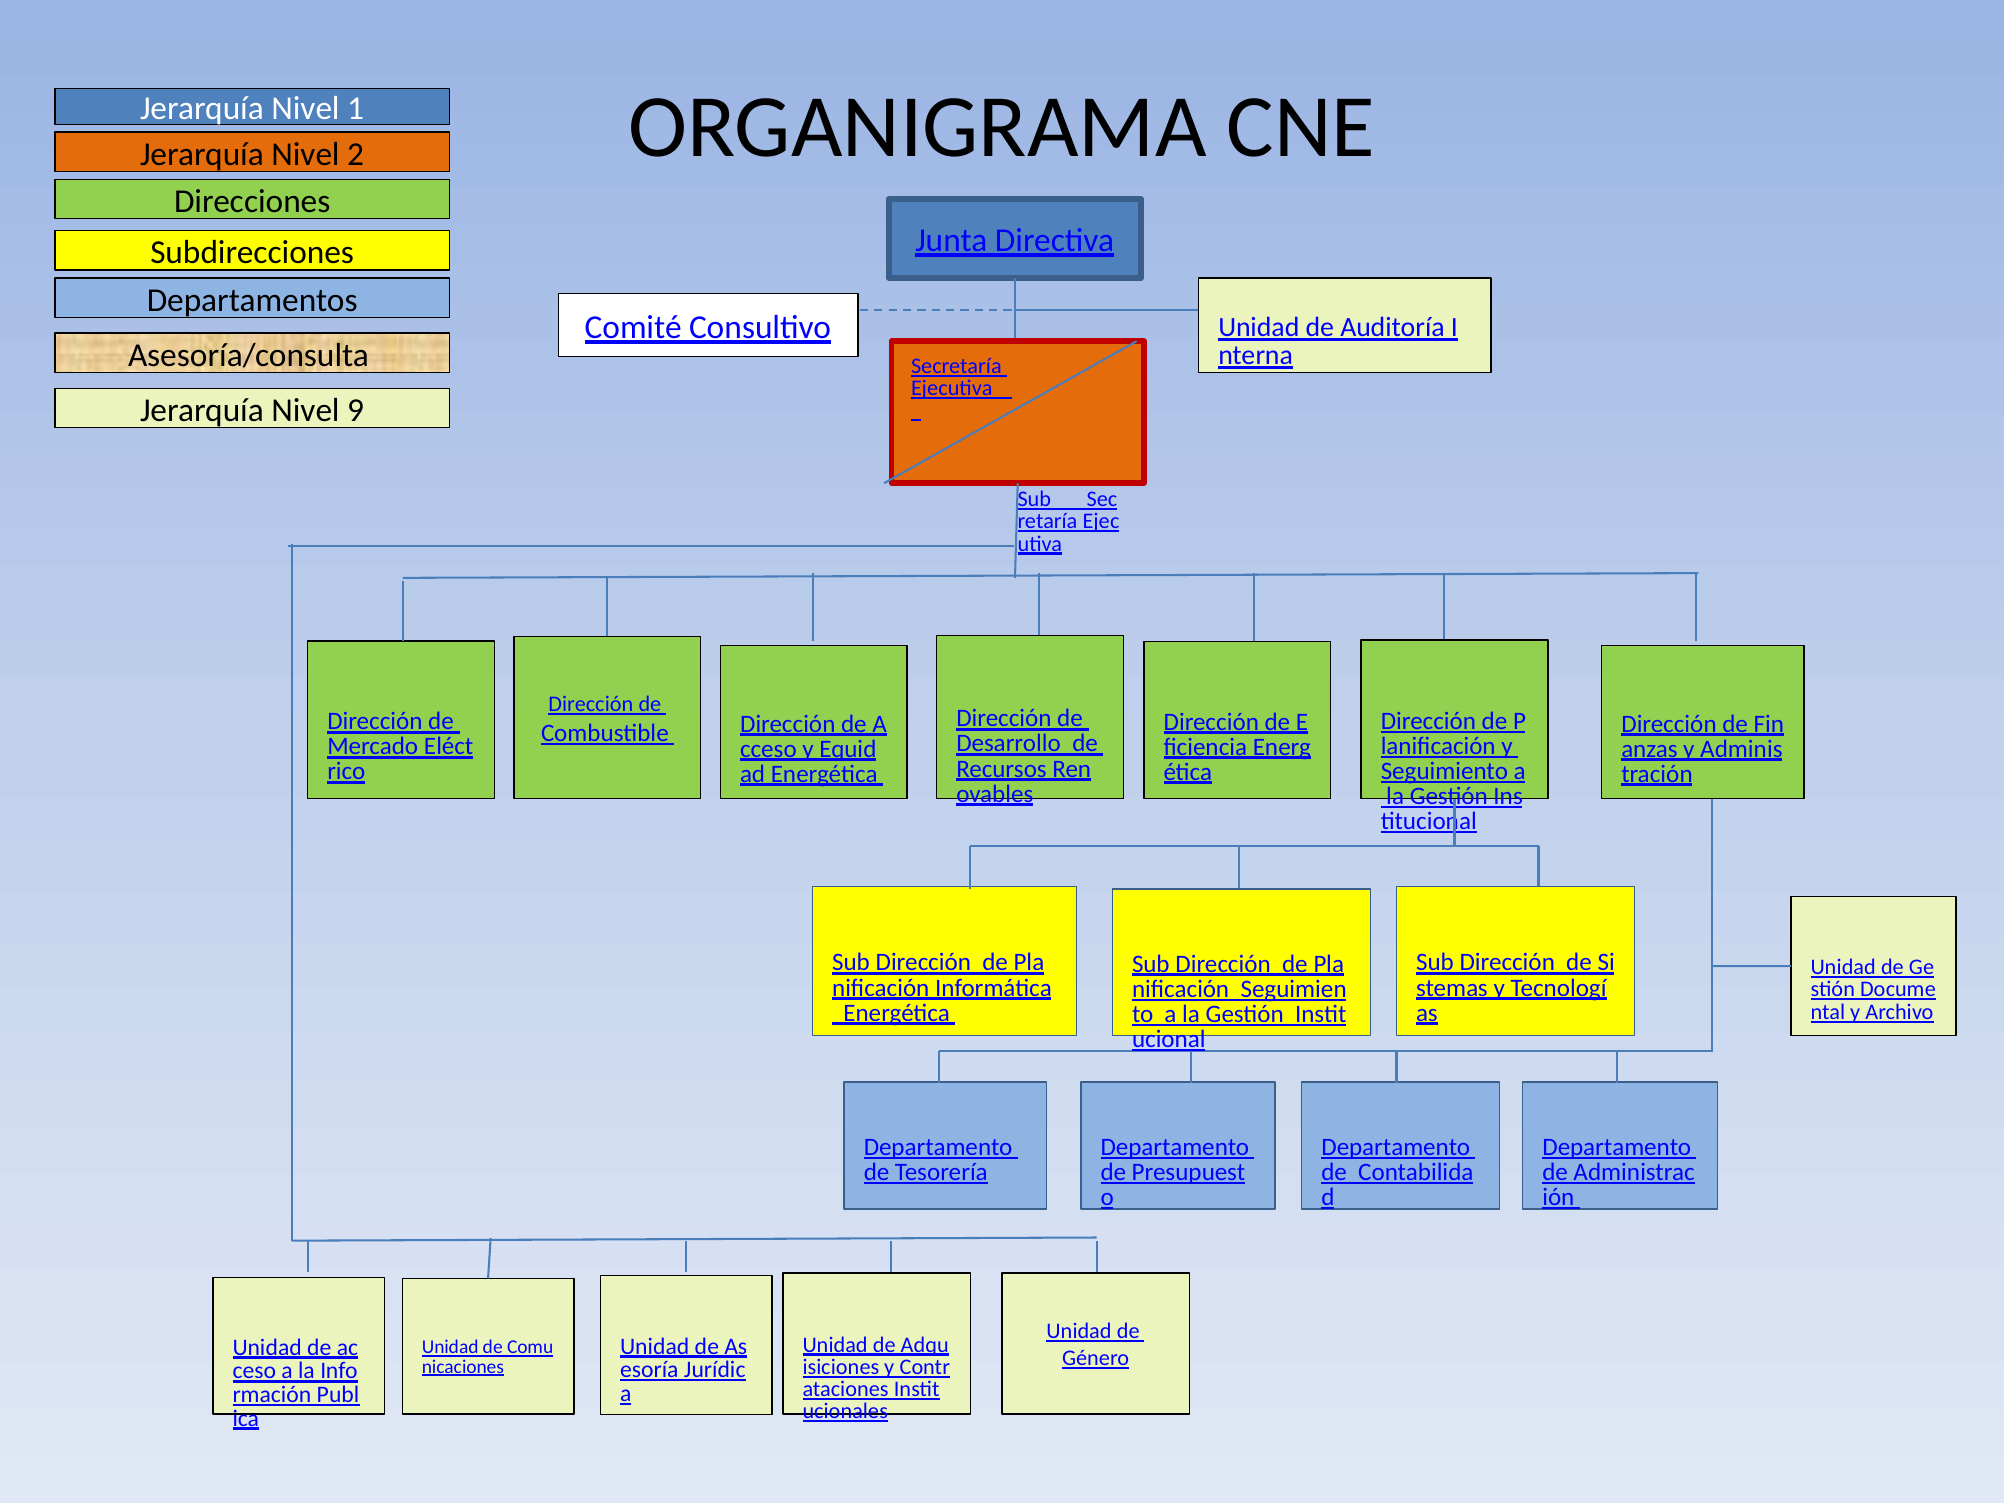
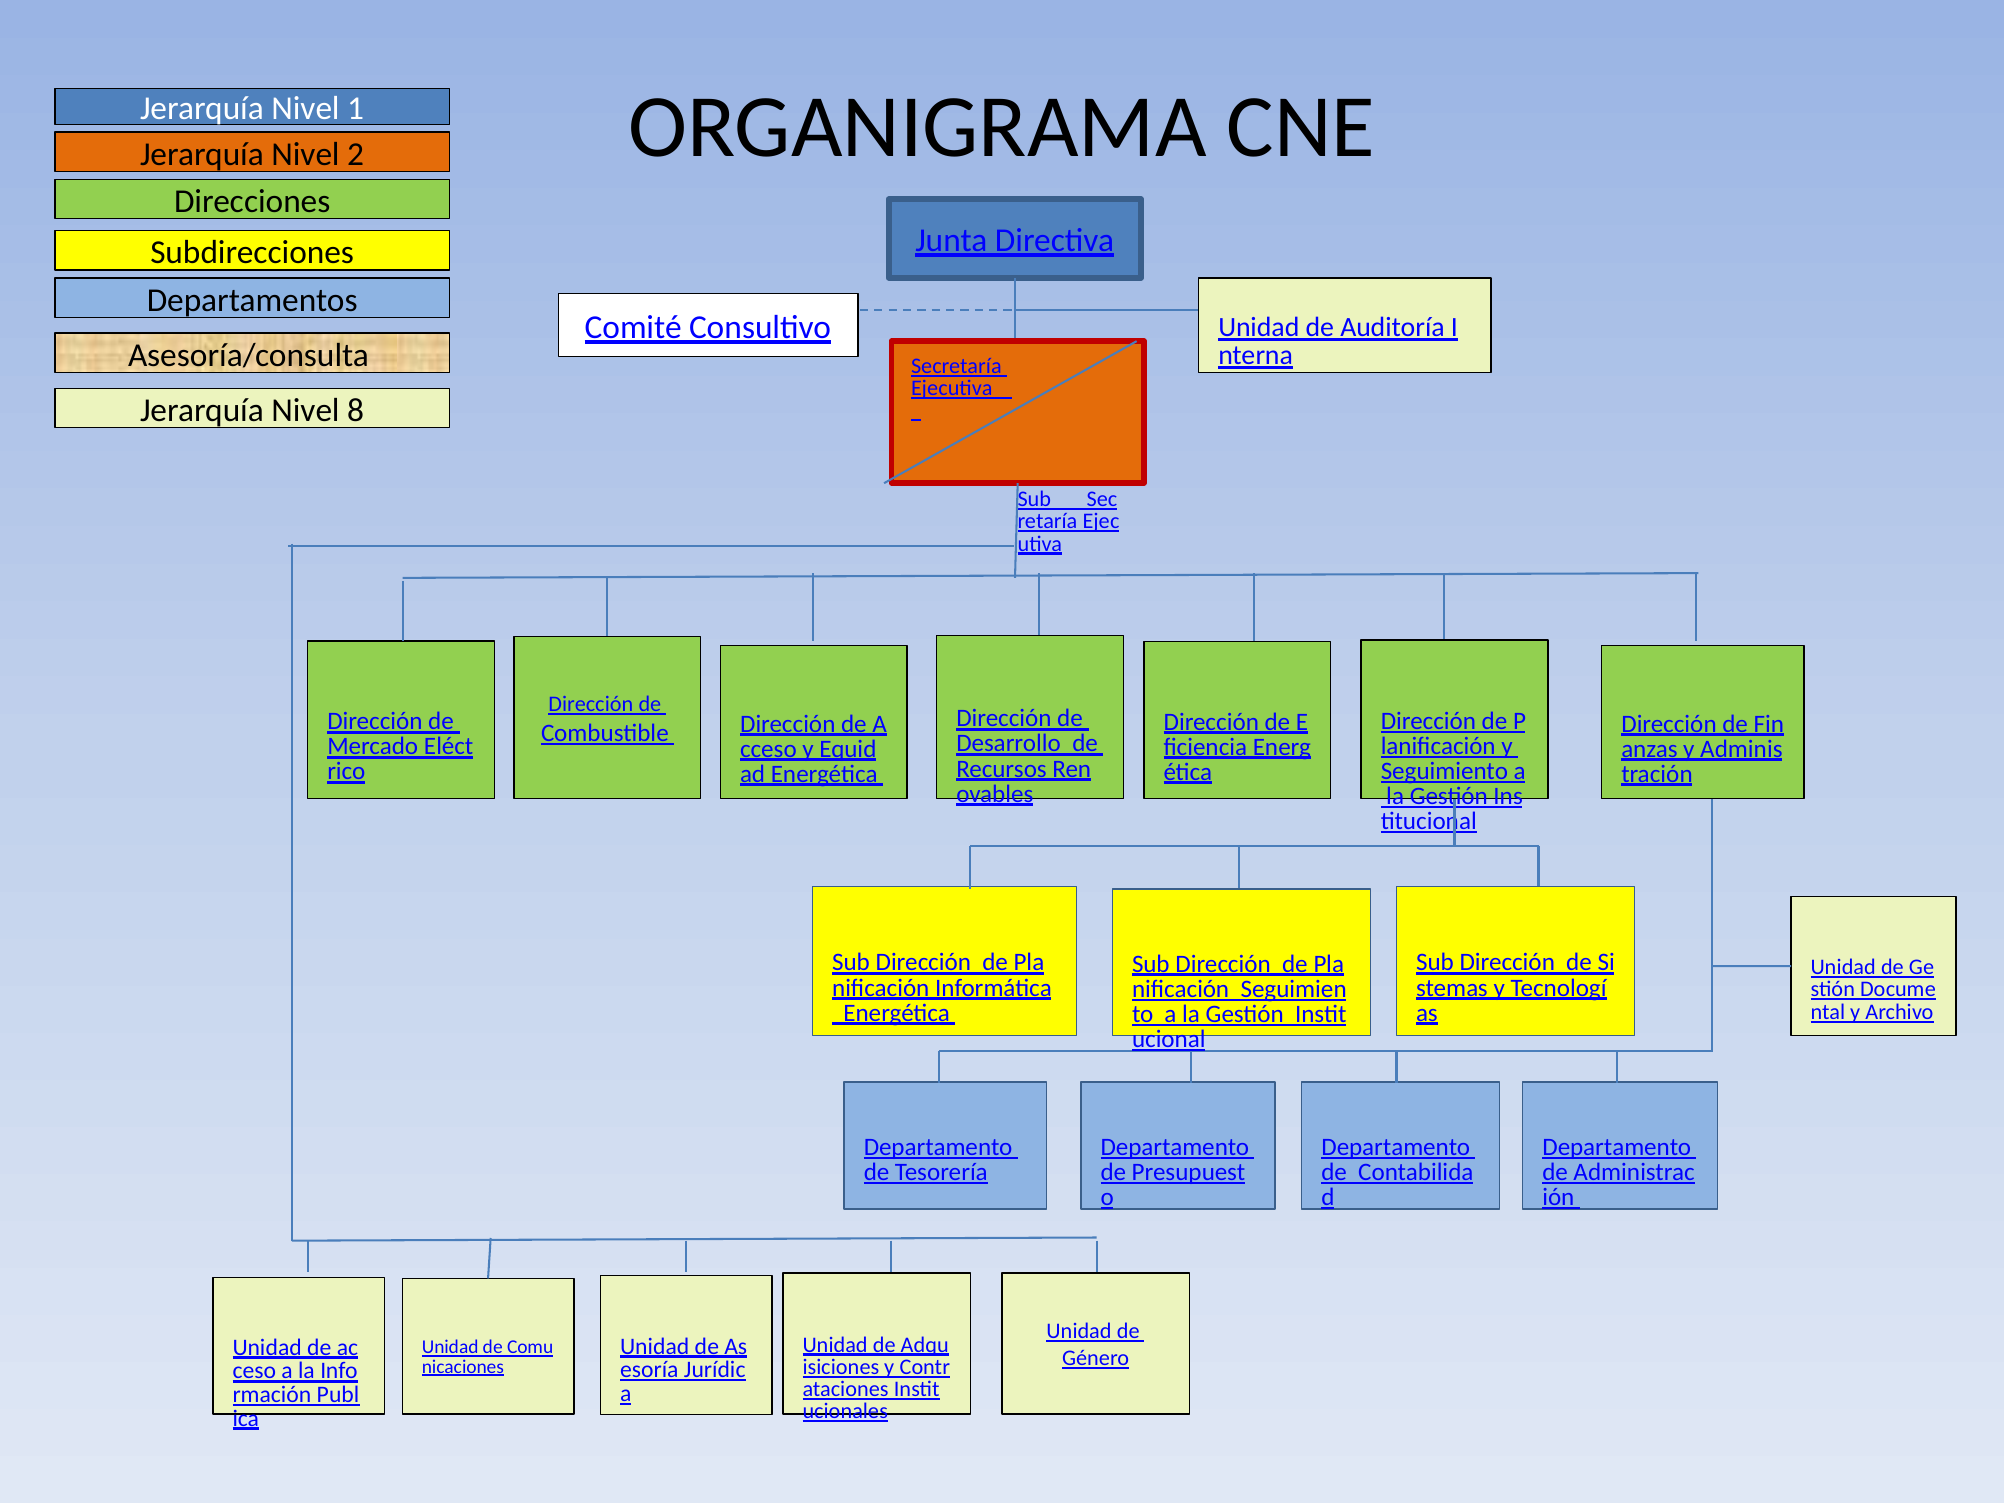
9: 9 -> 8
